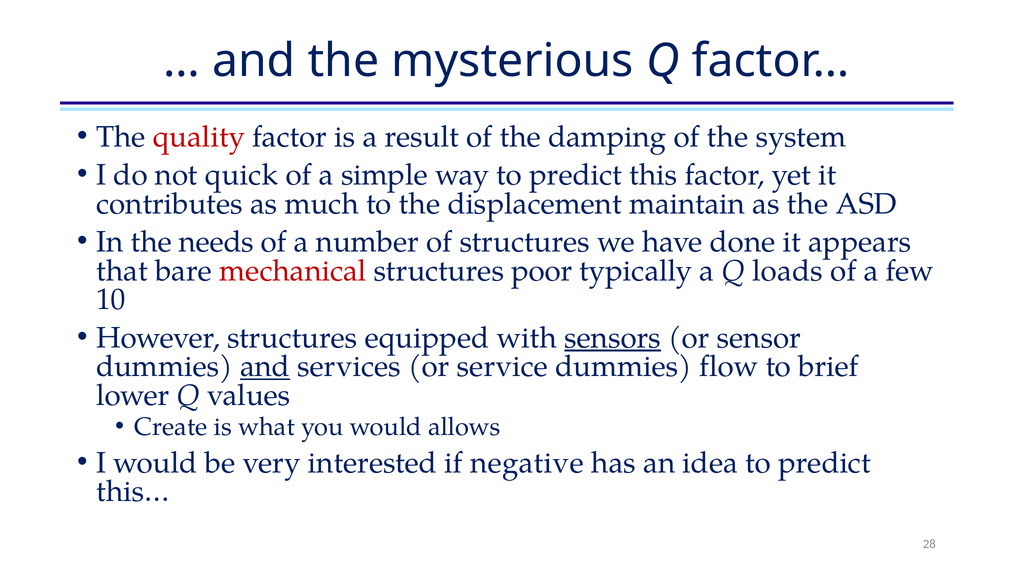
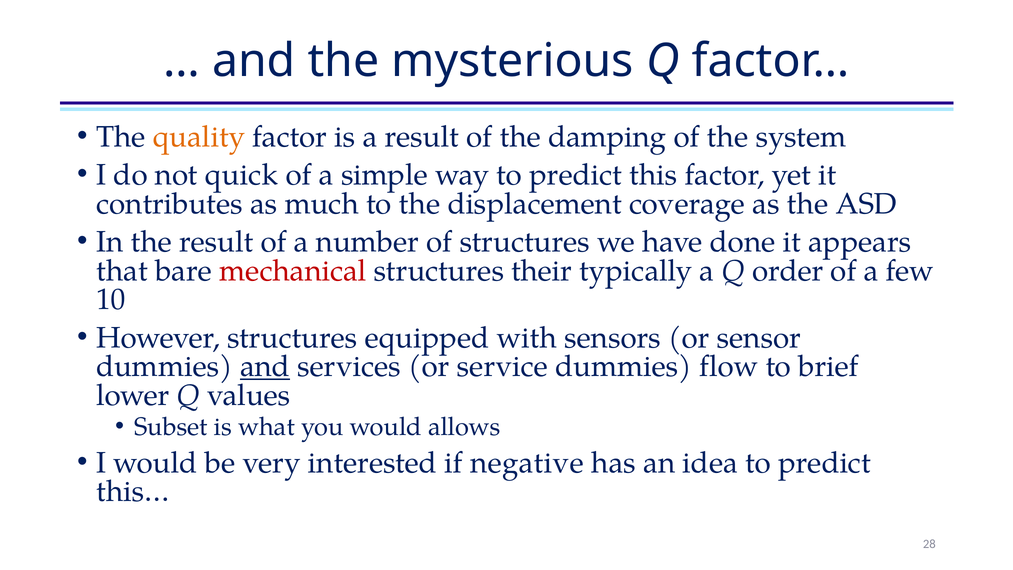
quality colour: red -> orange
maintain: maintain -> coverage
the needs: needs -> result
poor: poor -> their
loads: loads -> order
sensors underline: present -> none
Create: Create -> Subset
